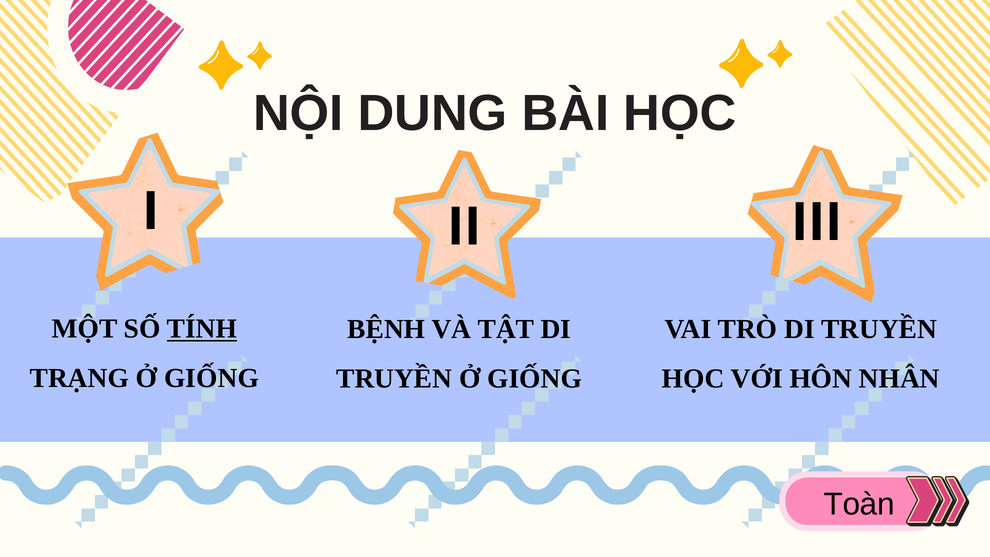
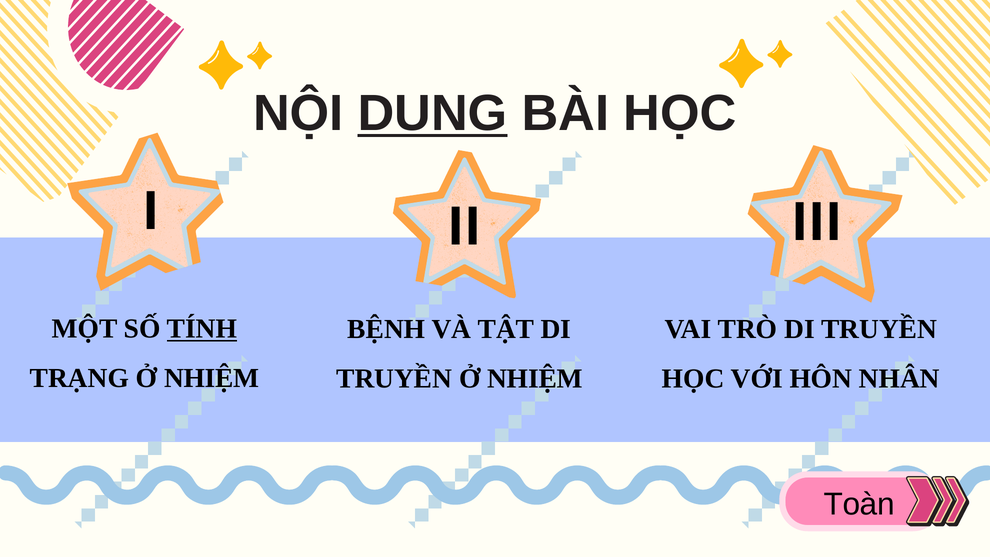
DUNG underline: none -> present
TRẠNG Ở GIỐNG: GIỐNG -> NHIỆM
TRUYỀN Ở GIỐNG: GIỐNG -> NHIỆM
